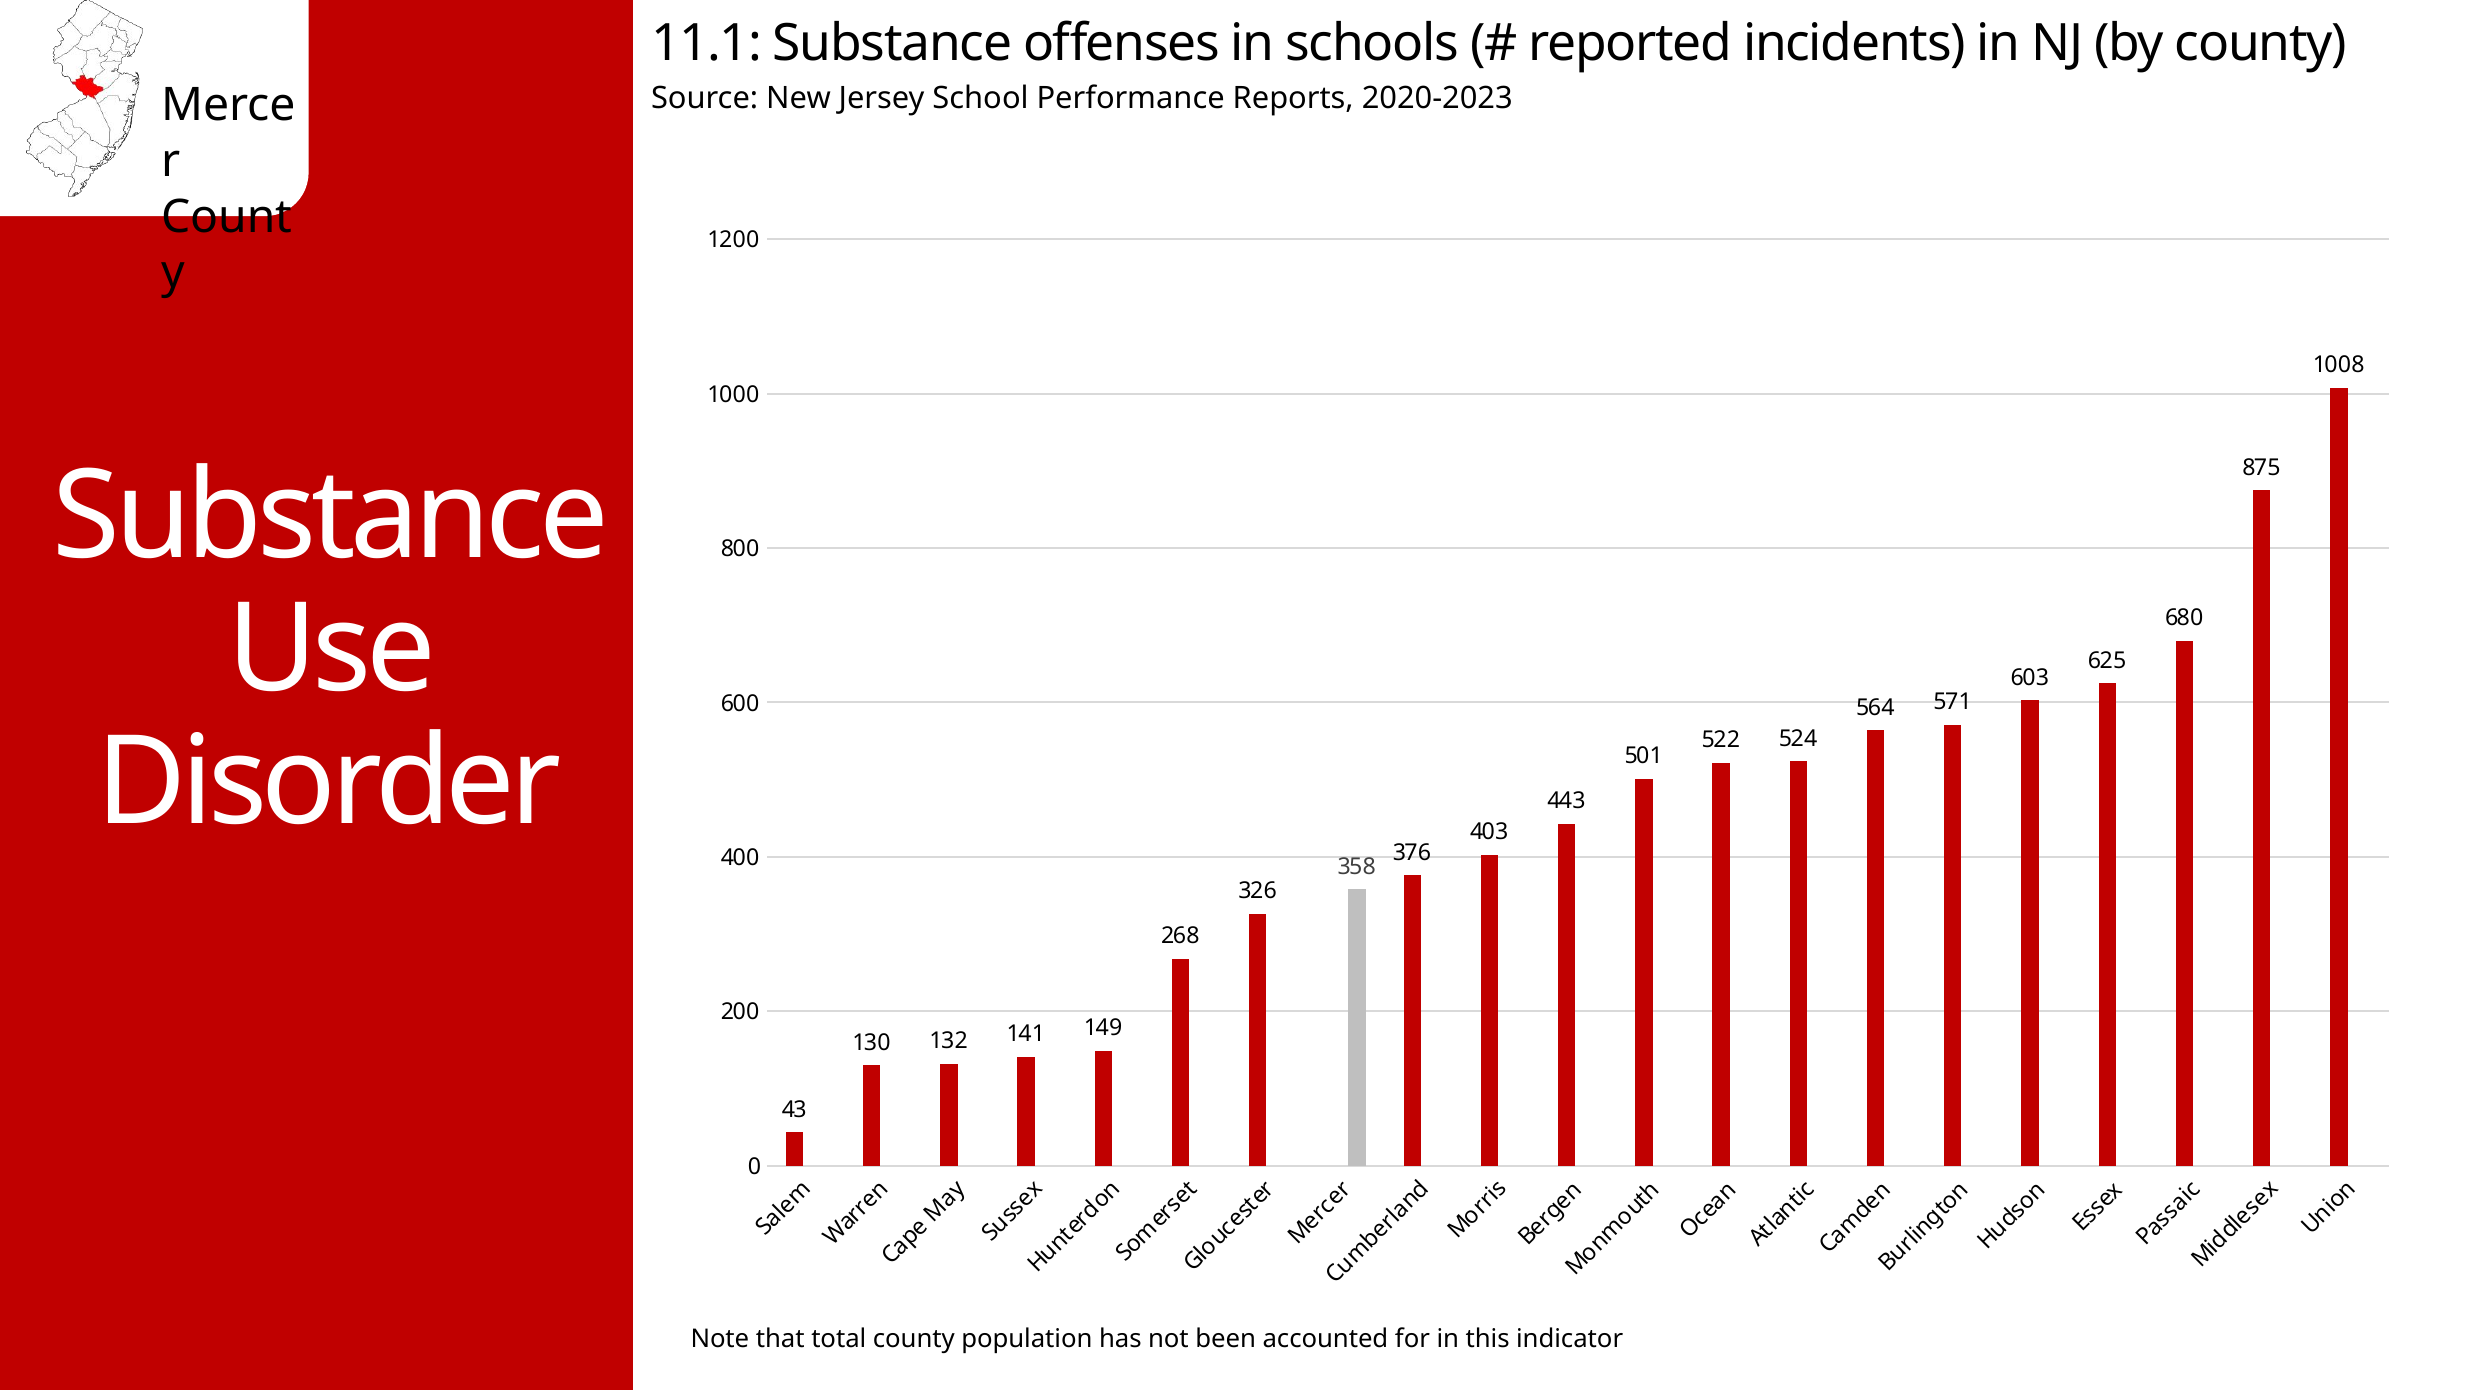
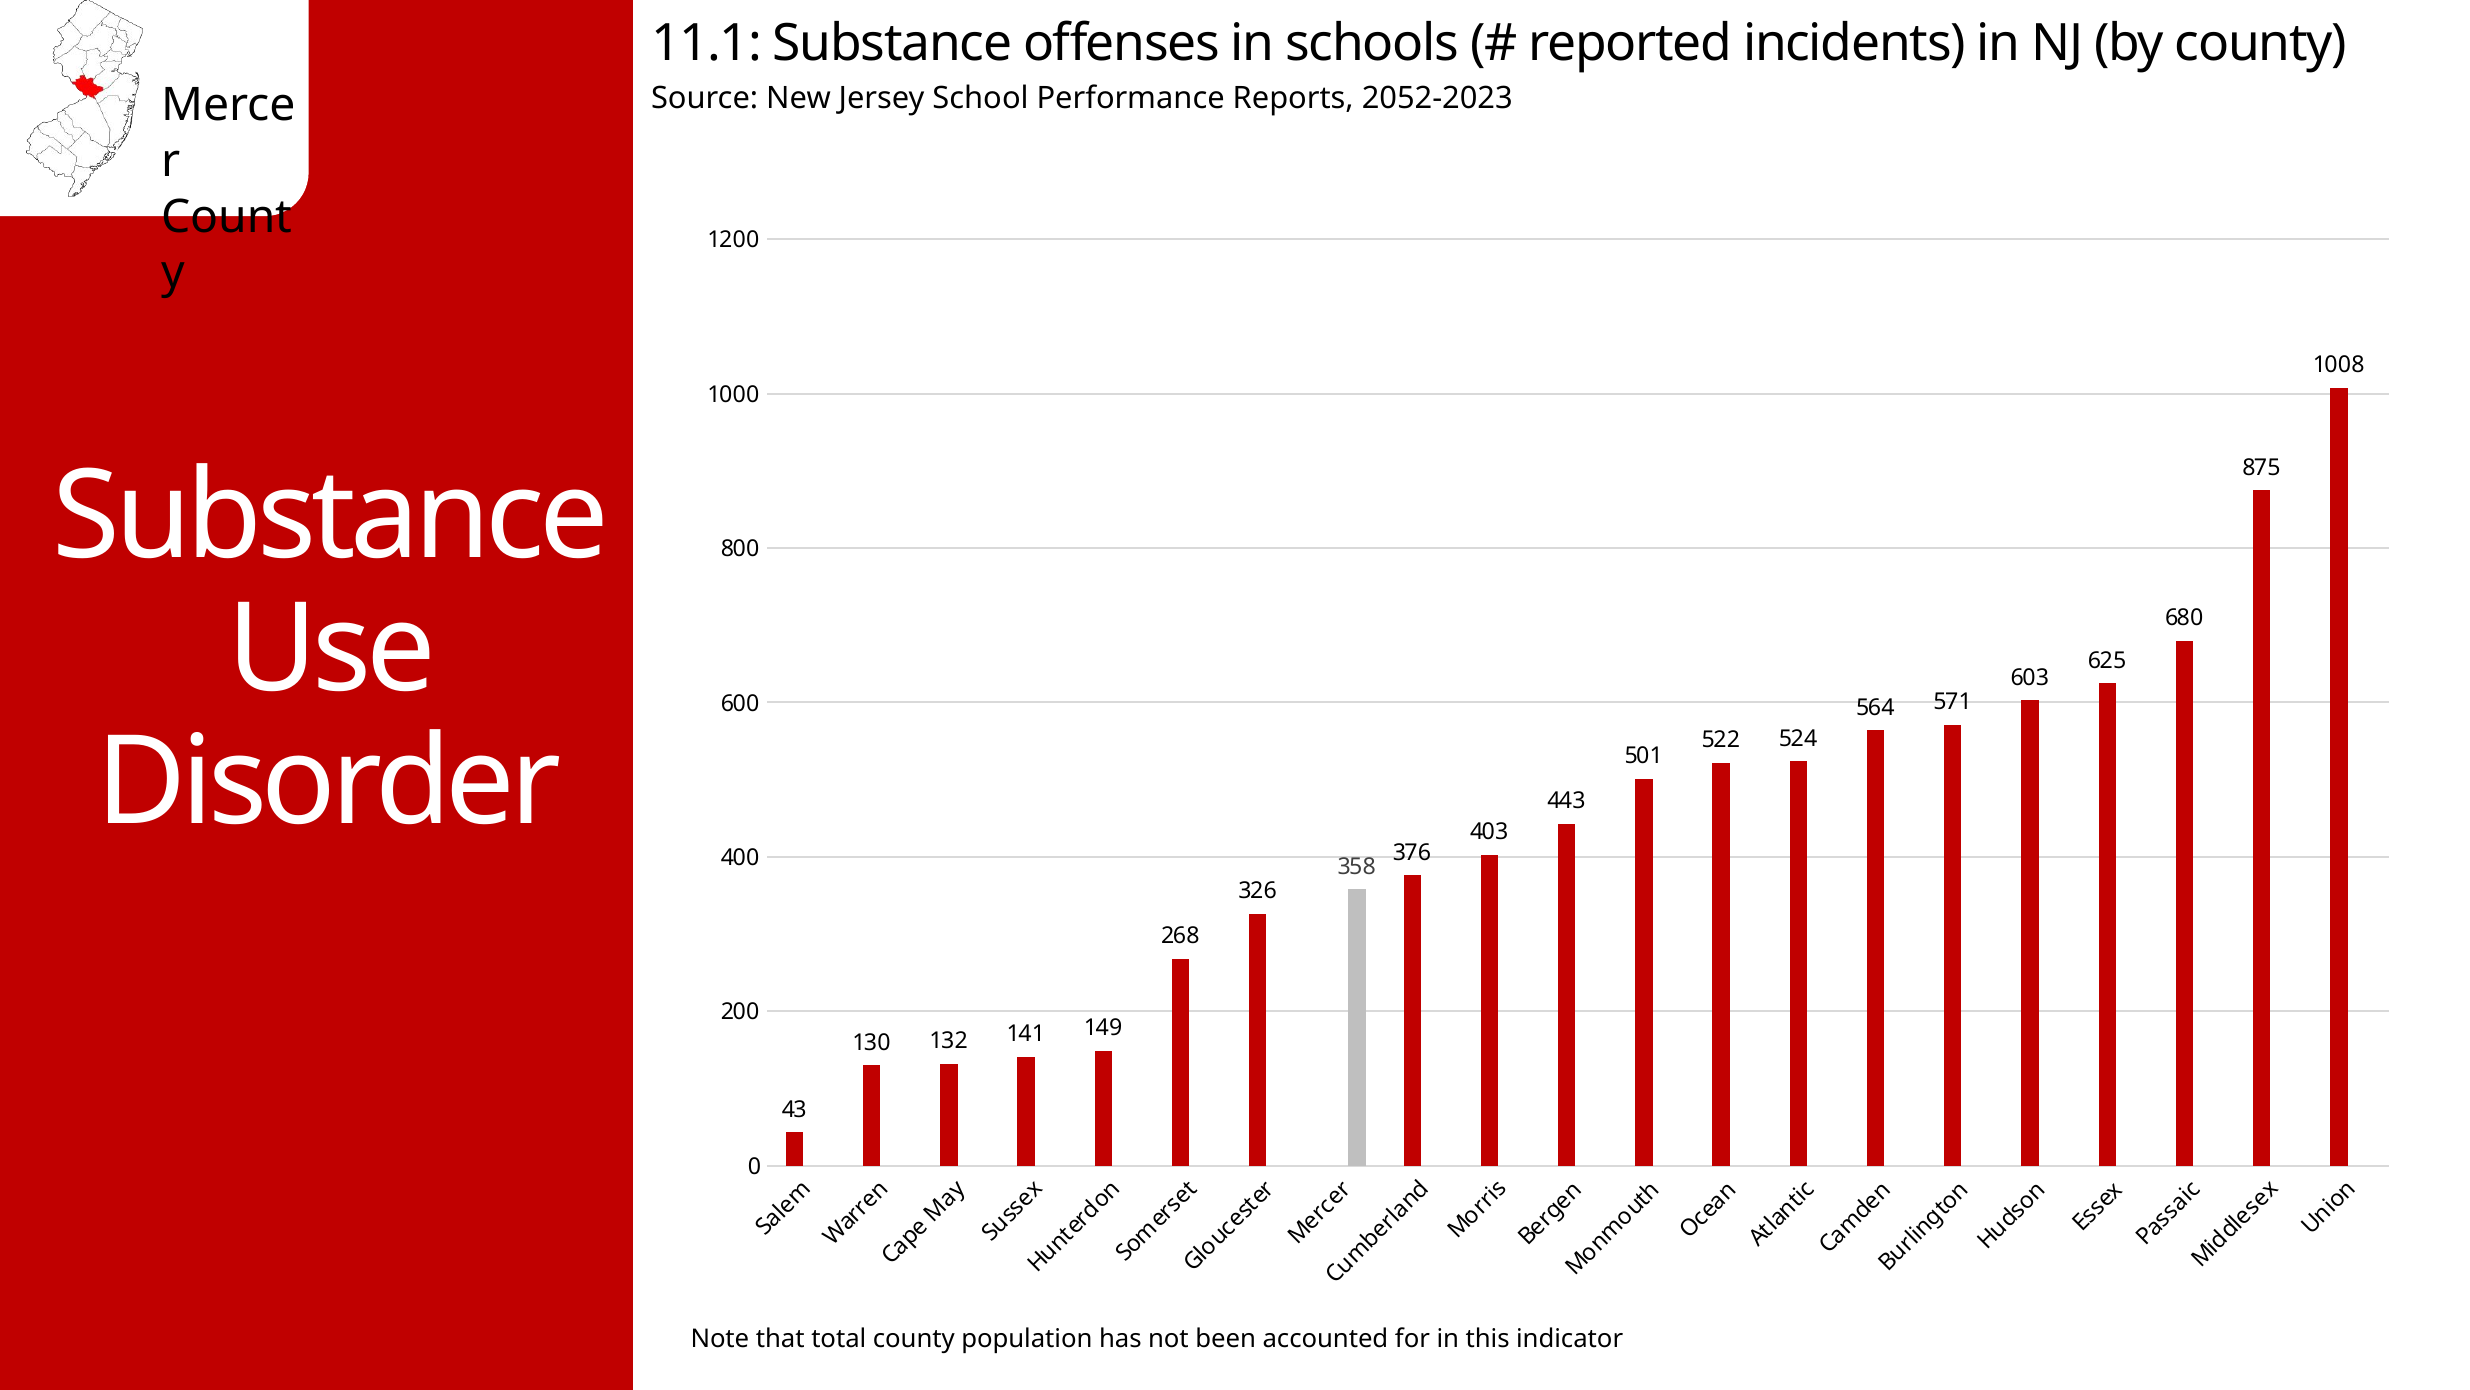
2020-2023: 2020-2023 -> 2052-2023
